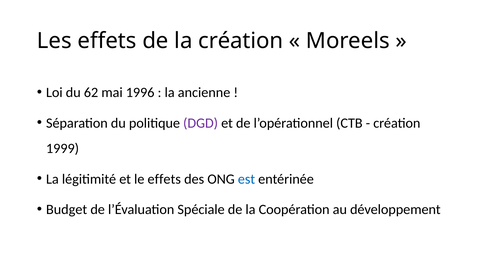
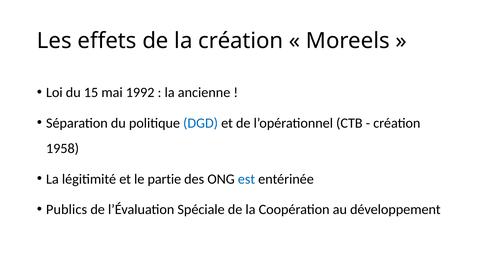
62: 62 -> 15
1996: 1996 -> 1992
DGD colour: purple -> blue
1999: 1999 -> 1958
le effets: effets -> partie
Budget: Budget -> Publics
